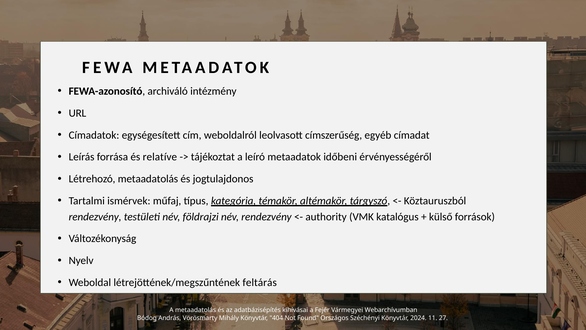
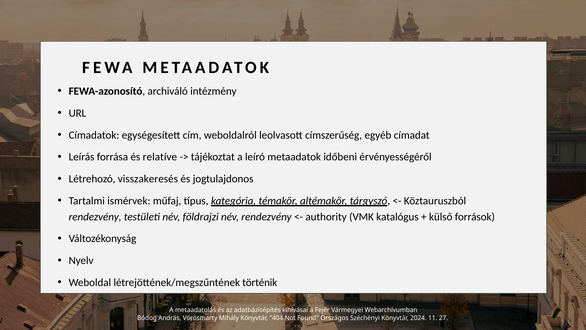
Létrehozó metaadatolás: metaadatolás -> visszakeresés
feltárás: feltárás -> történik
